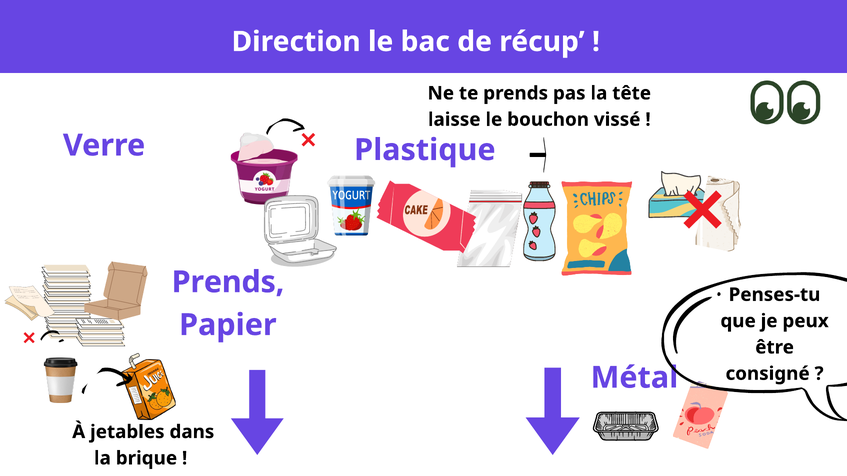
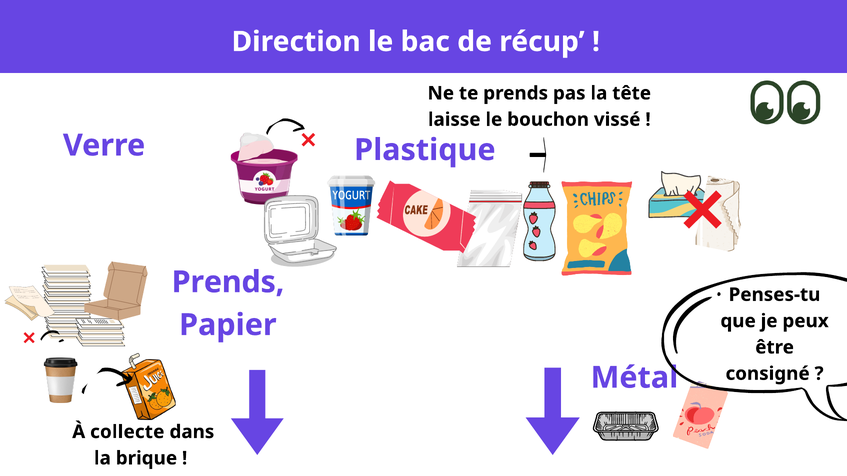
jetables: jetables -> collecte
